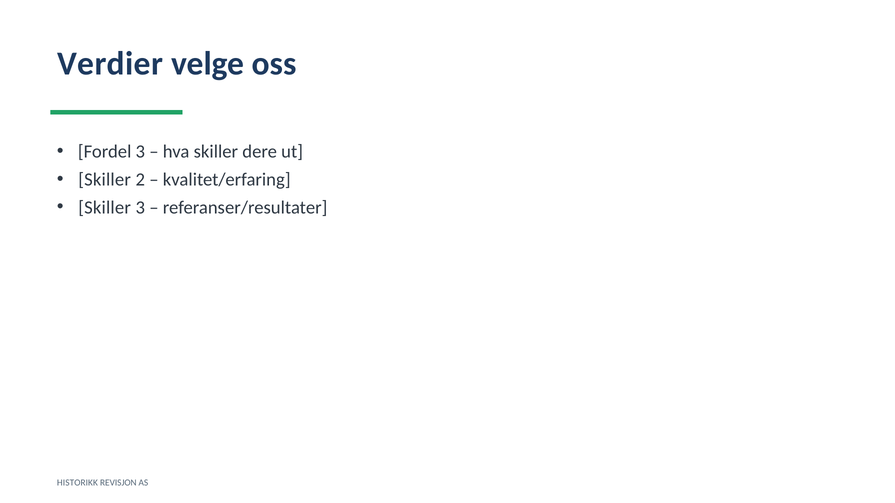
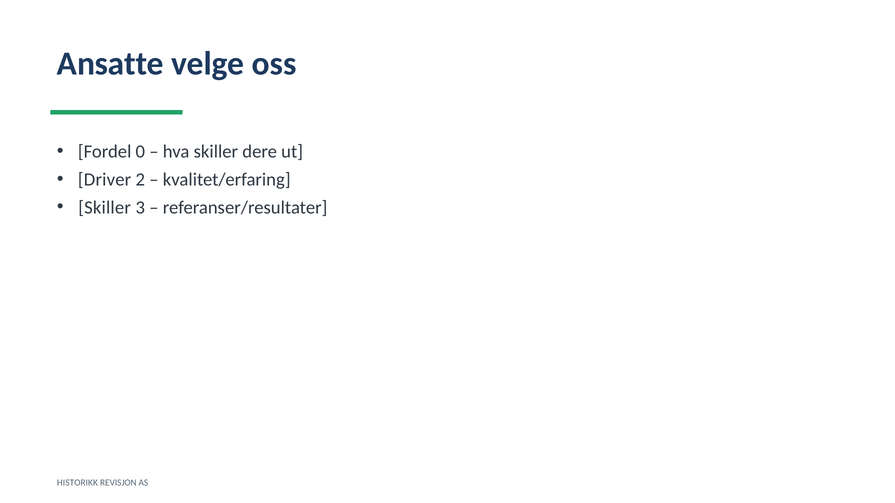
Verdier: Verdier -> Ansatte
Fordel 3: 3 -> 0
Skiller at (105, 180): Skiller -> Driver
